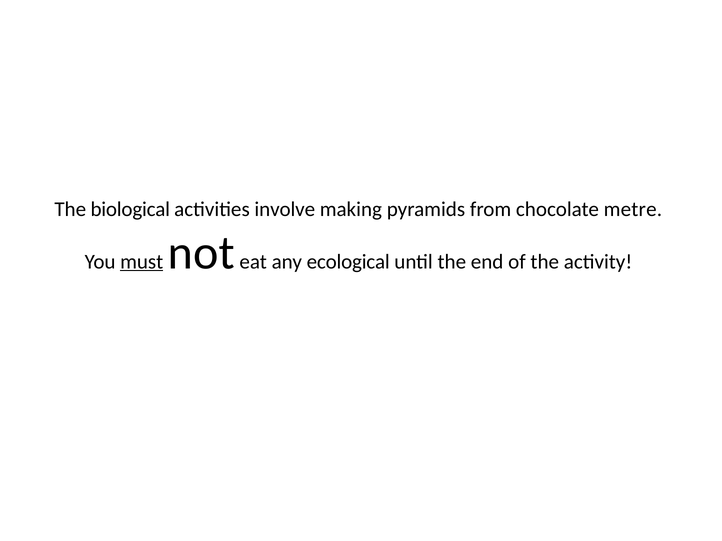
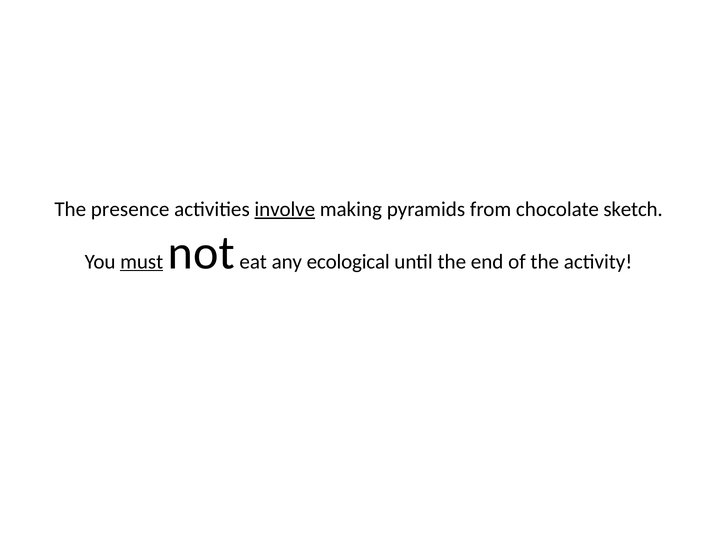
biological: biological -> presence
involve underline: none -> present
metre: metre -> sketch
